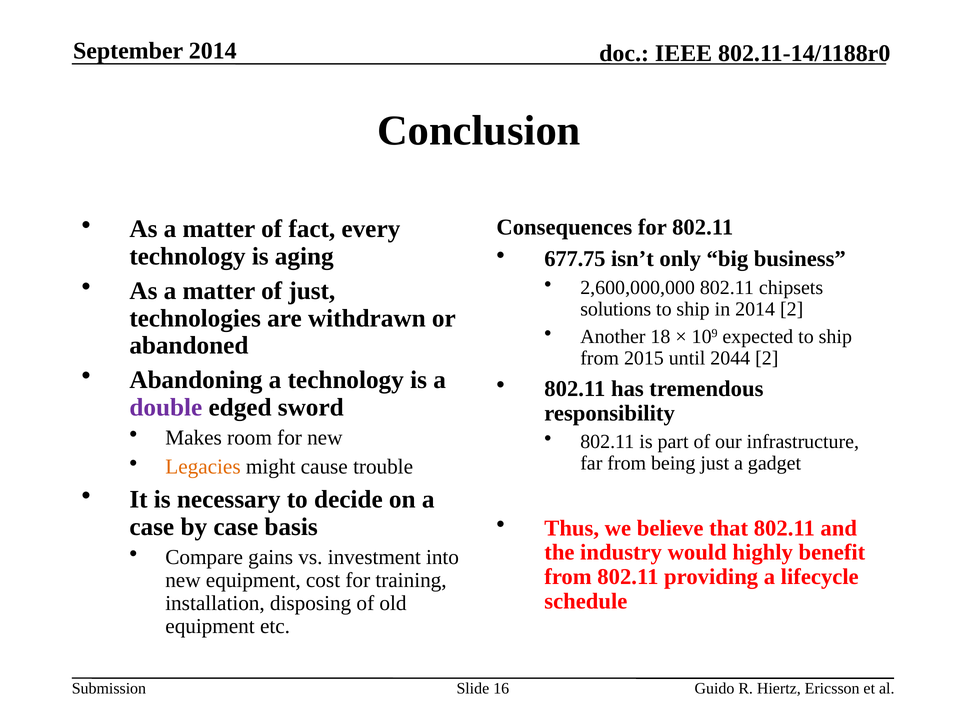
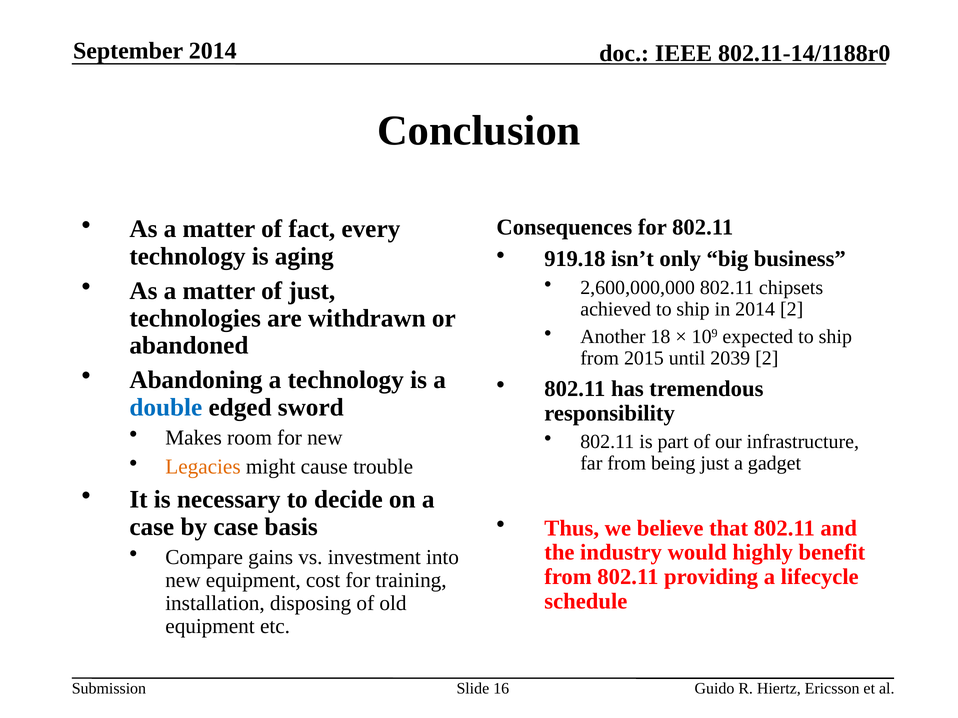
677.75: 677.75 -> 919.18
solutions: solutions -> achieved
2044: 2044 -> 2039
double colour: purple -> blue
